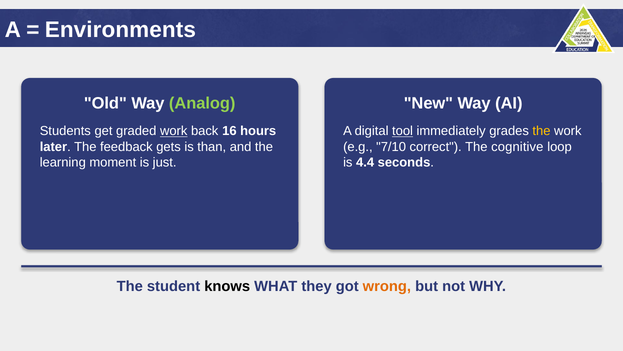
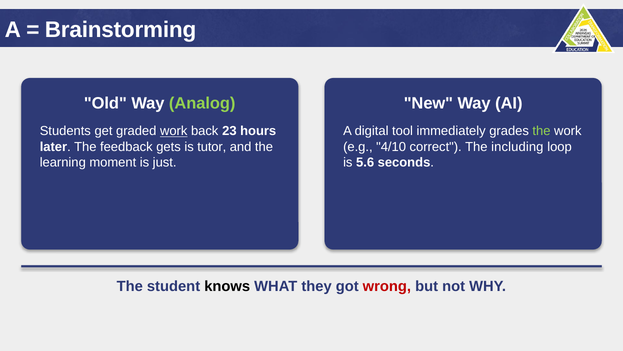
Environments: Environments -> Brainstorming
16: 16 -> 23
tool underline: present -> none
the at (542, 131) colour: yellow -> light green
than: than -> tutor
7/10: 7/10 -> 4/10
cognitive: cognitive -> including
4.4: 4.4 -> 5.6
wrong colour: orange -> red
